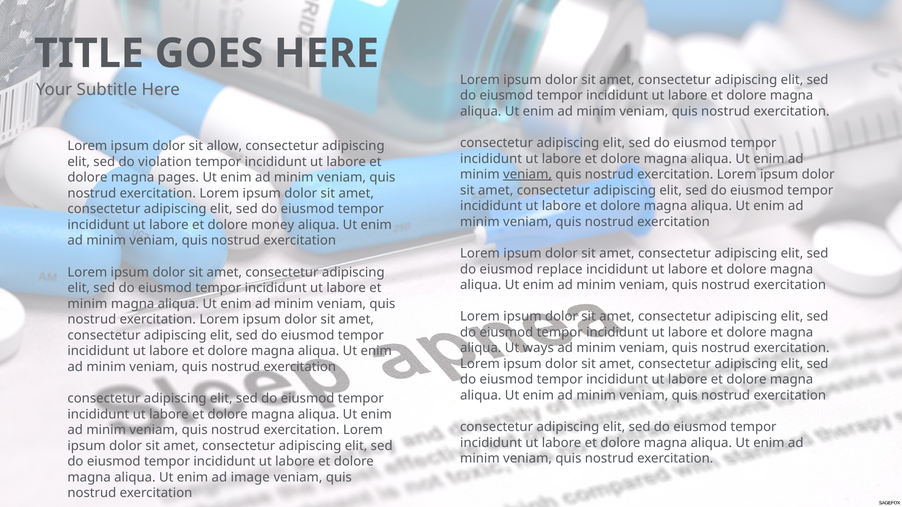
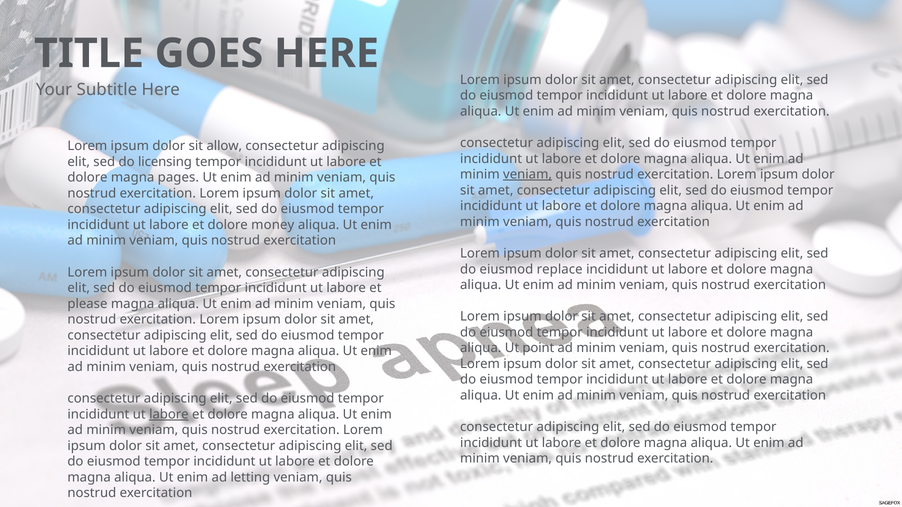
violation: violation -> licensing
minim at (87, 304): minim -> please
ways: ways -> point
labore at (169, 415) underline: none -> present
image: image -> letting
